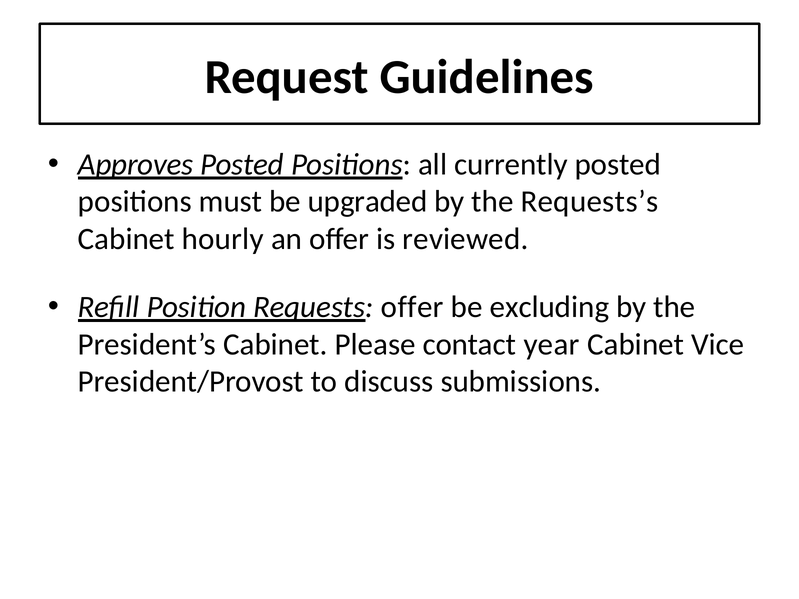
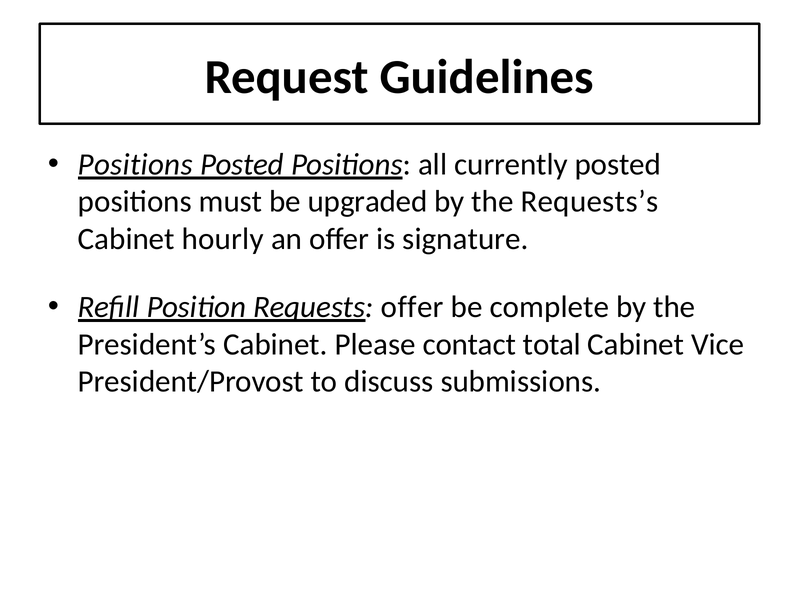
Approves at (136, 165): Approves -> Positions
reviewed: reviewed -> signature
excluding: excluding -> complete
year: year -> total
